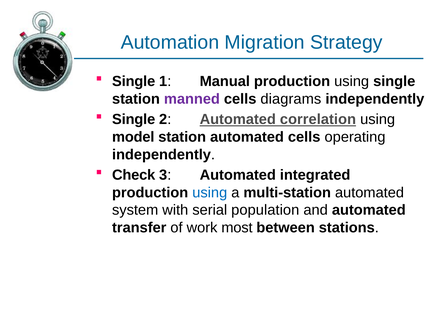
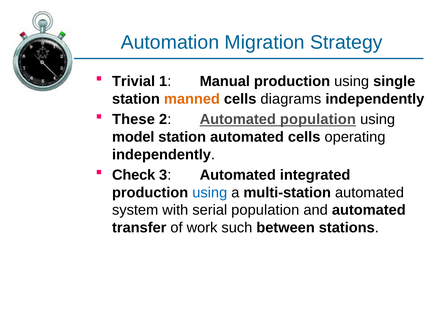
Single at (134, 81): Single -> Trivial
manned colour: purple -> orange
Single at (134, 119): Single -> These
Automated correlation: correlation -> population
most: most -> such
